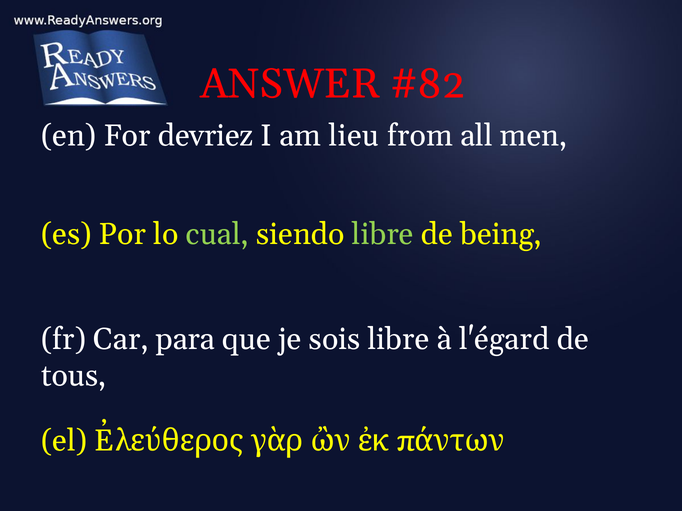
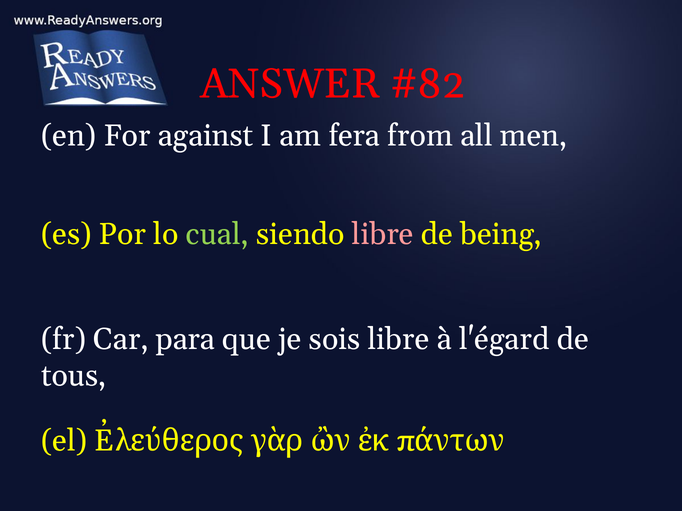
devriez: devriez -> against
lieu: lieu -> fera
libre at (383, 235) colour: light green -> pink
